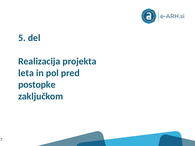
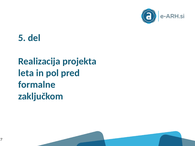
postopke: postopke -> formalne
